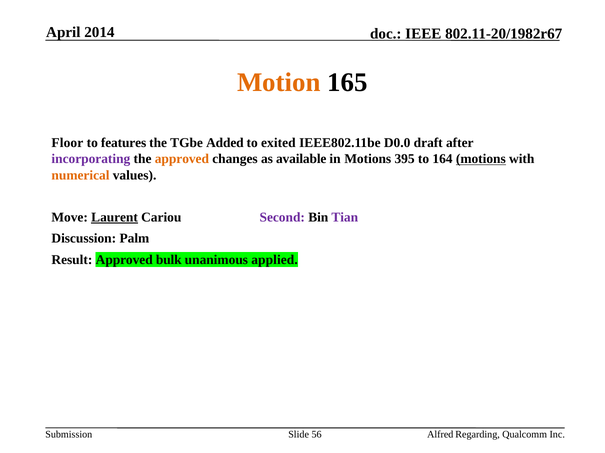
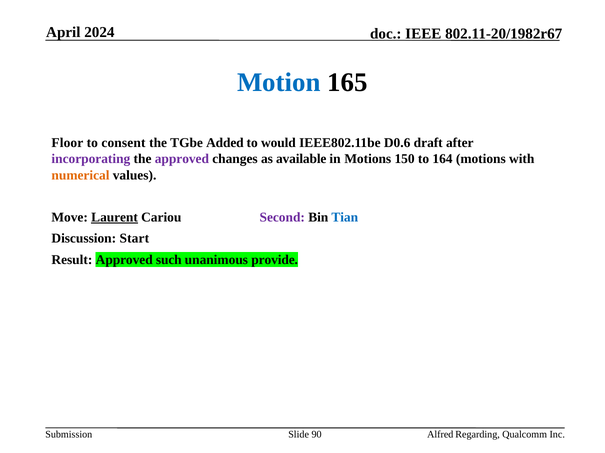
2014: 2014 -> 2024
Motion colour: orange -> blue
features: features -> consent
exited: exited -> would
D0.0: D0.0 -> D0.6
approved at (182, 159) colour: orange -> purple
395: 395 -> 150
motions at (481, 159) underline: present -> none
Tian colour: purple -> blue
Palm: Palm -> Start
bulk: bulk -> such
applied: applied -> provide
56: 56 -> 90
